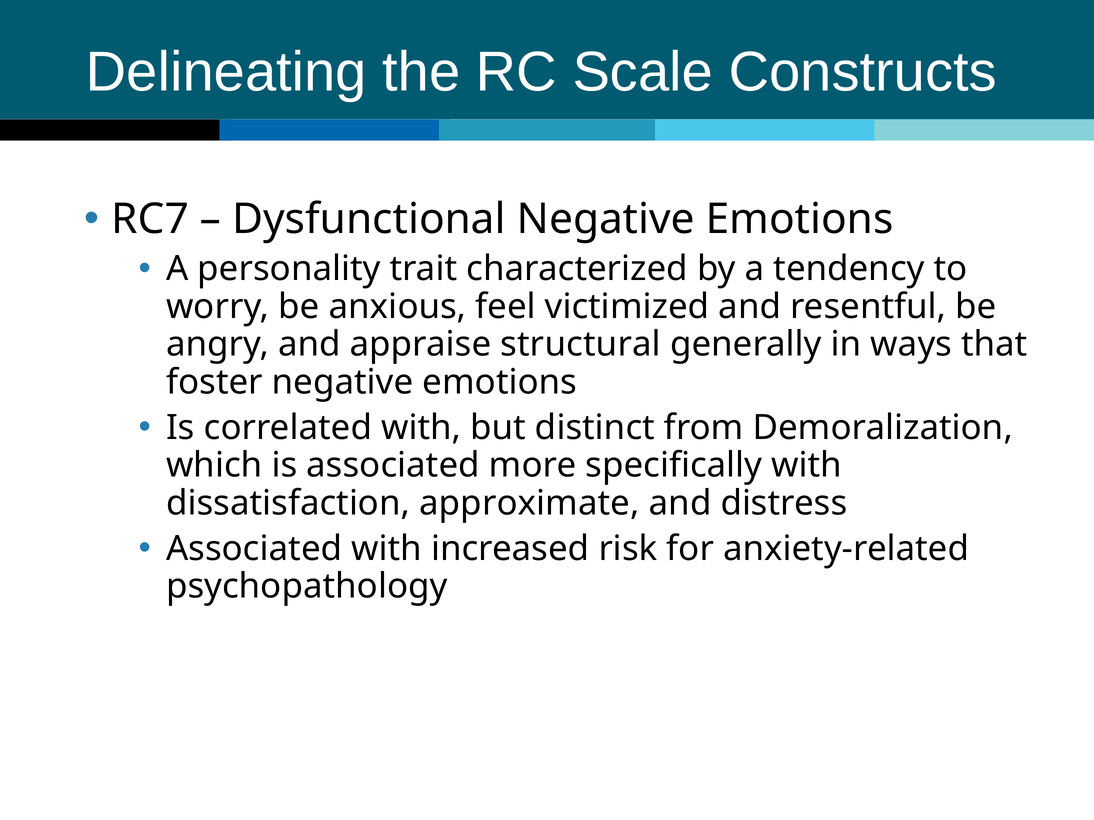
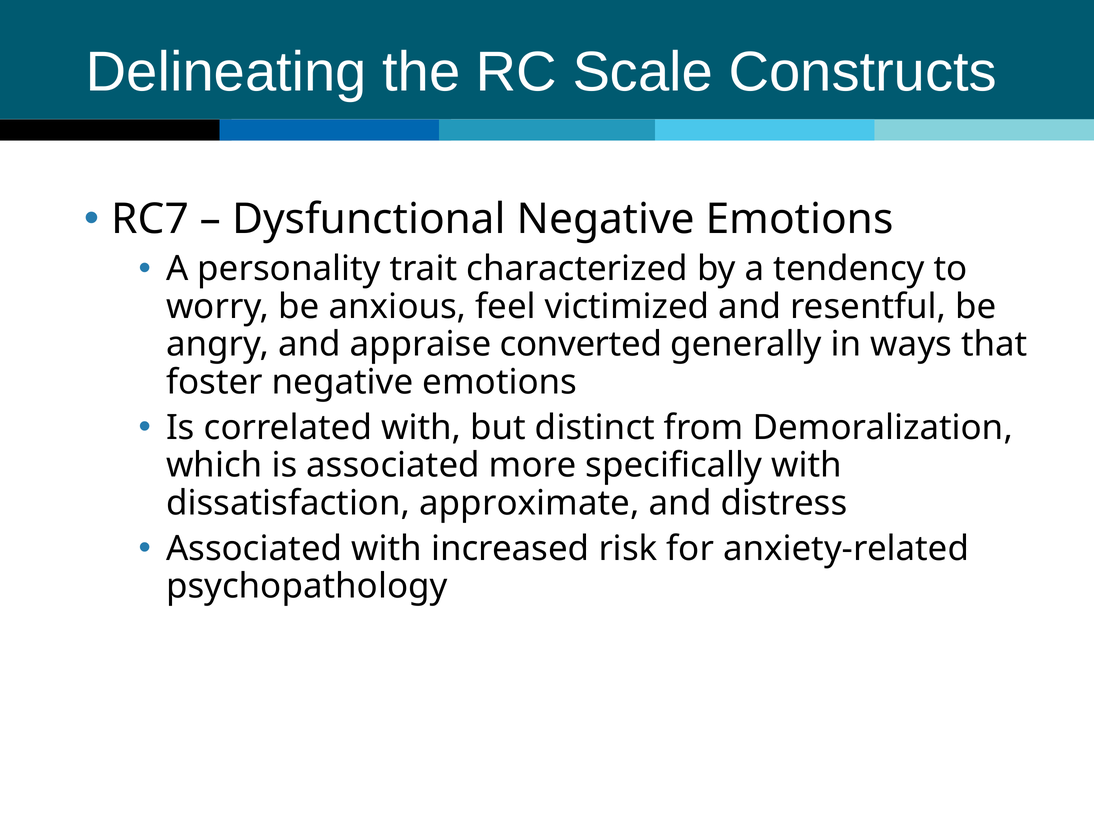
structural: structural -> converted
